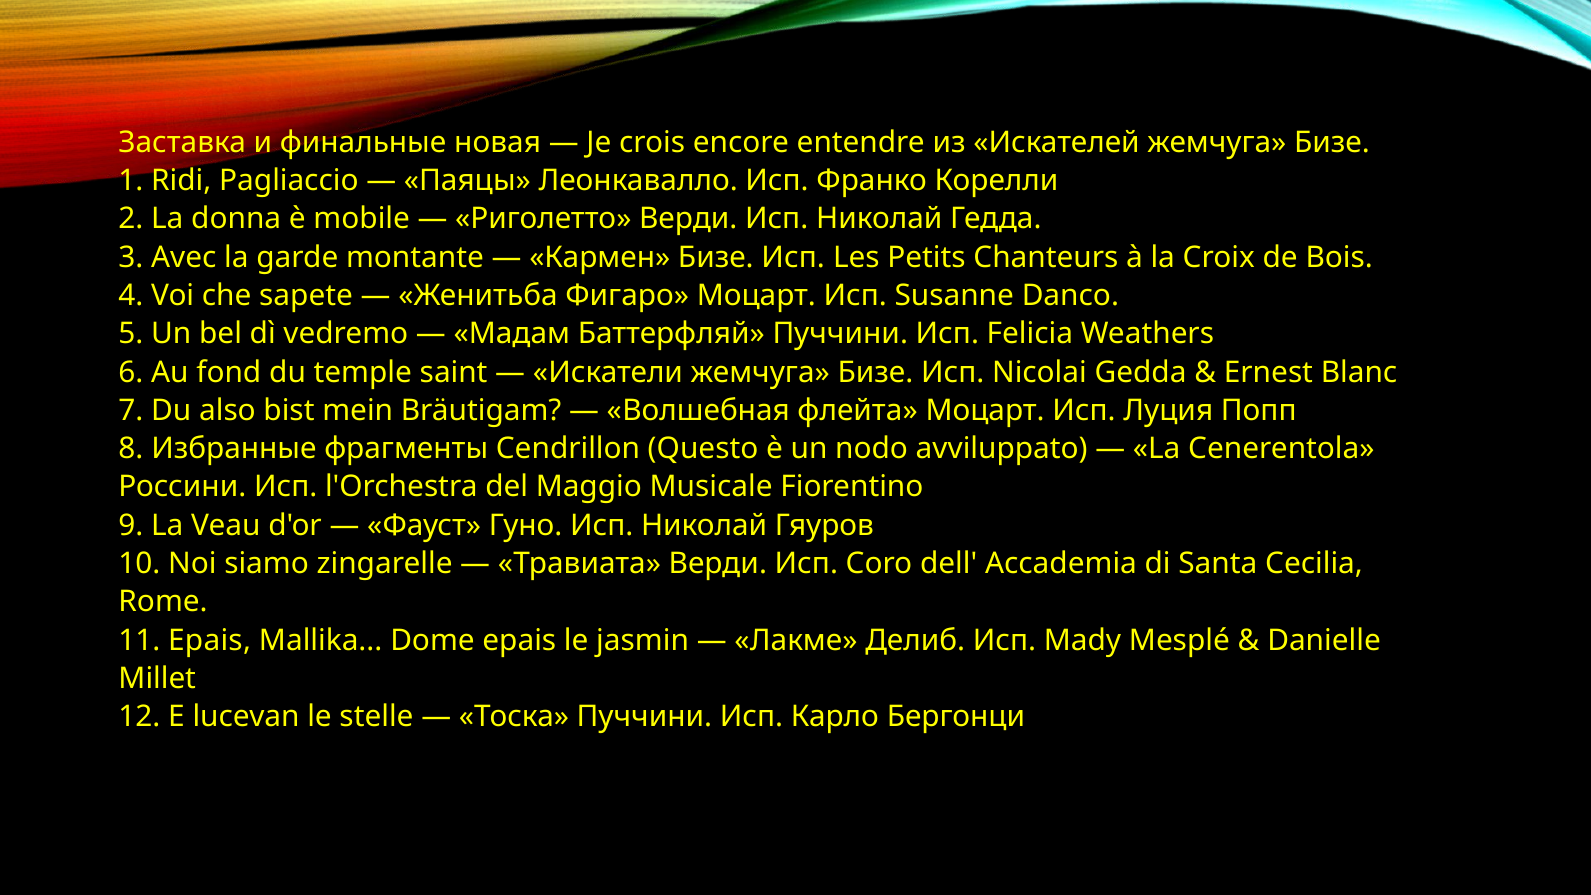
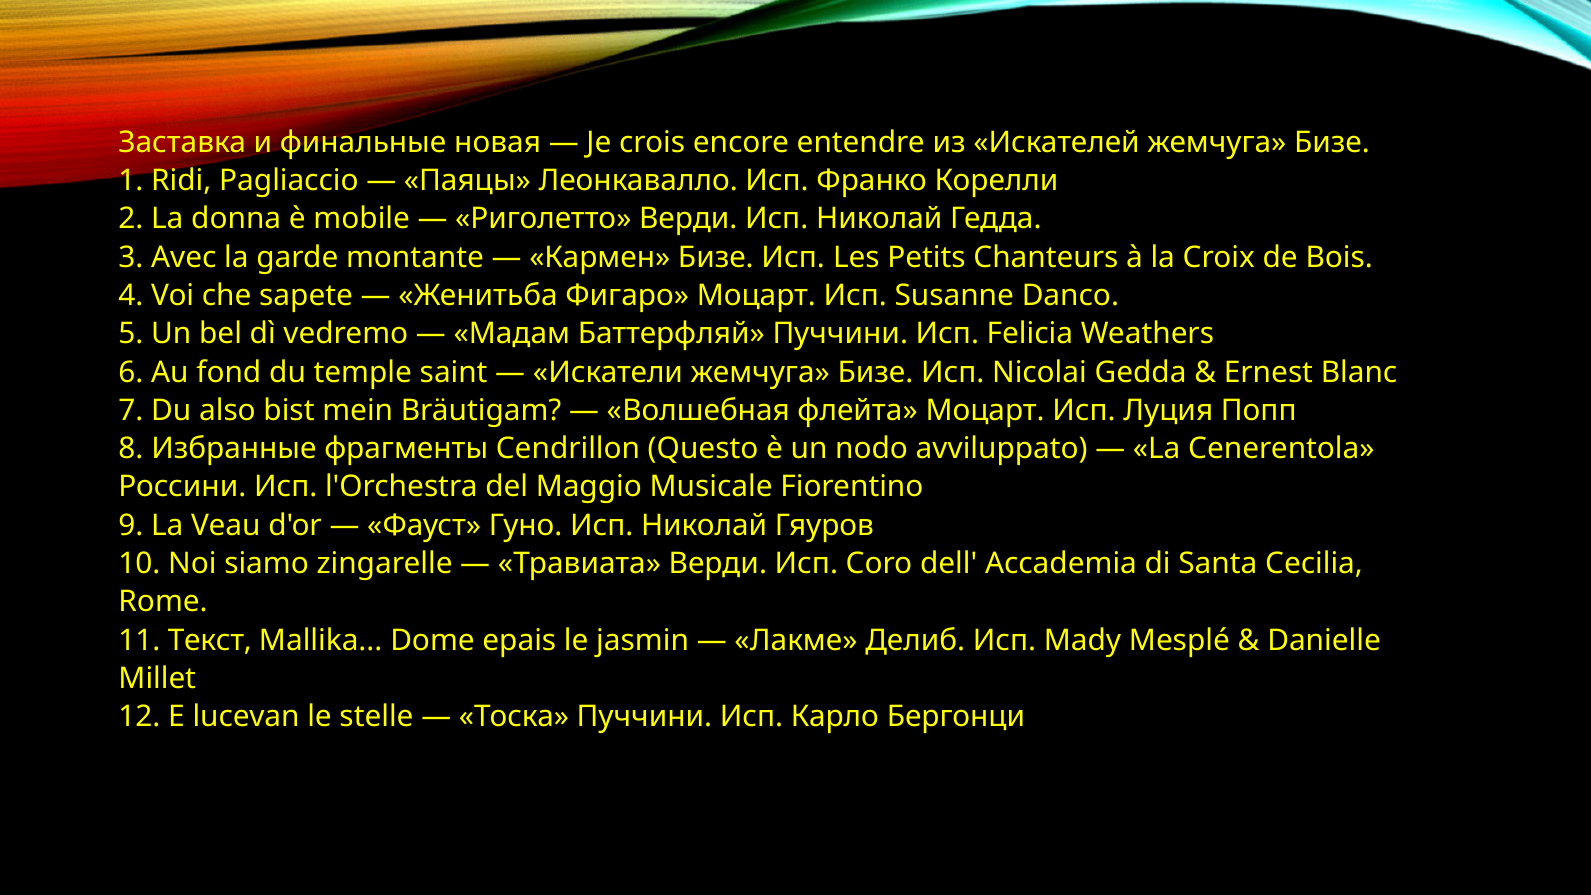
11 Epais: Epais -> Текст
